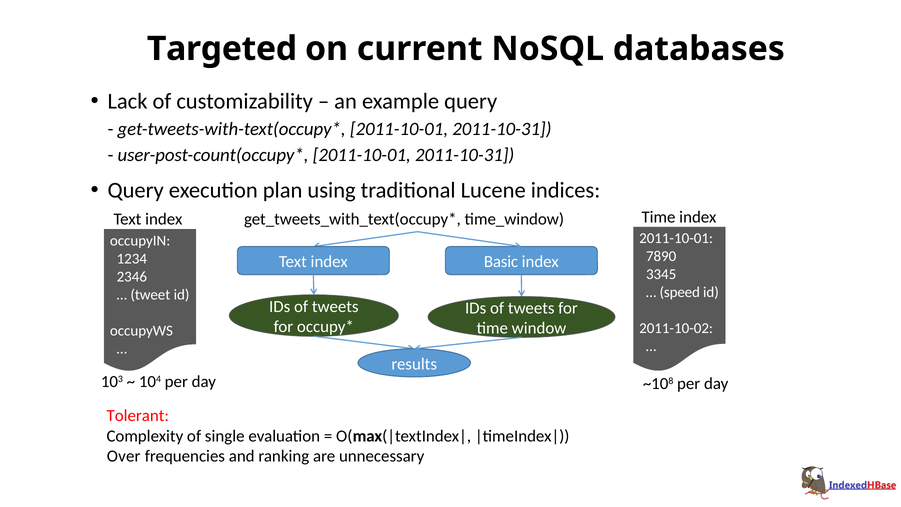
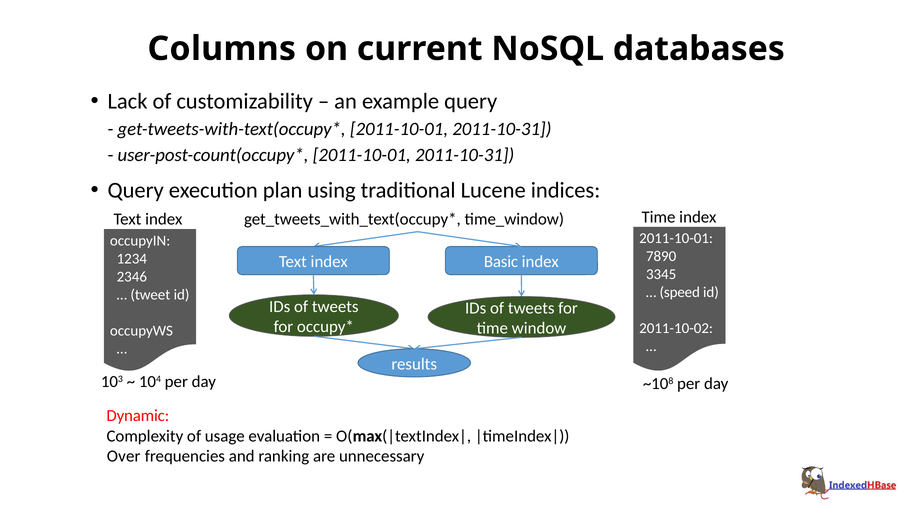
Targeted: Targeted -> Columns
Tolerant: Tolerant -> Dynamic
single: single -> usage
